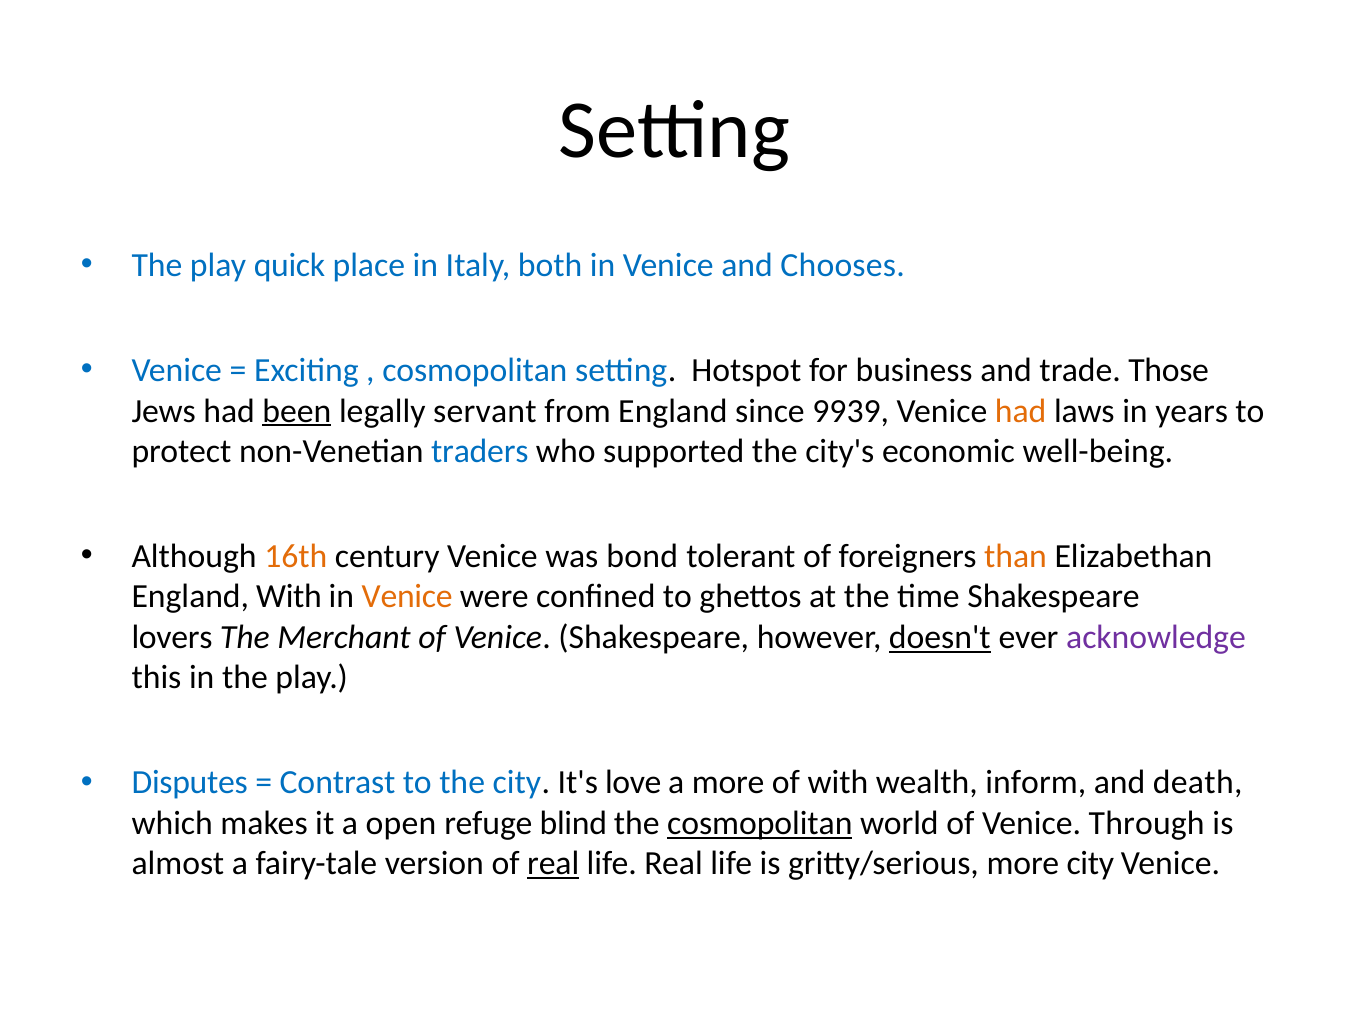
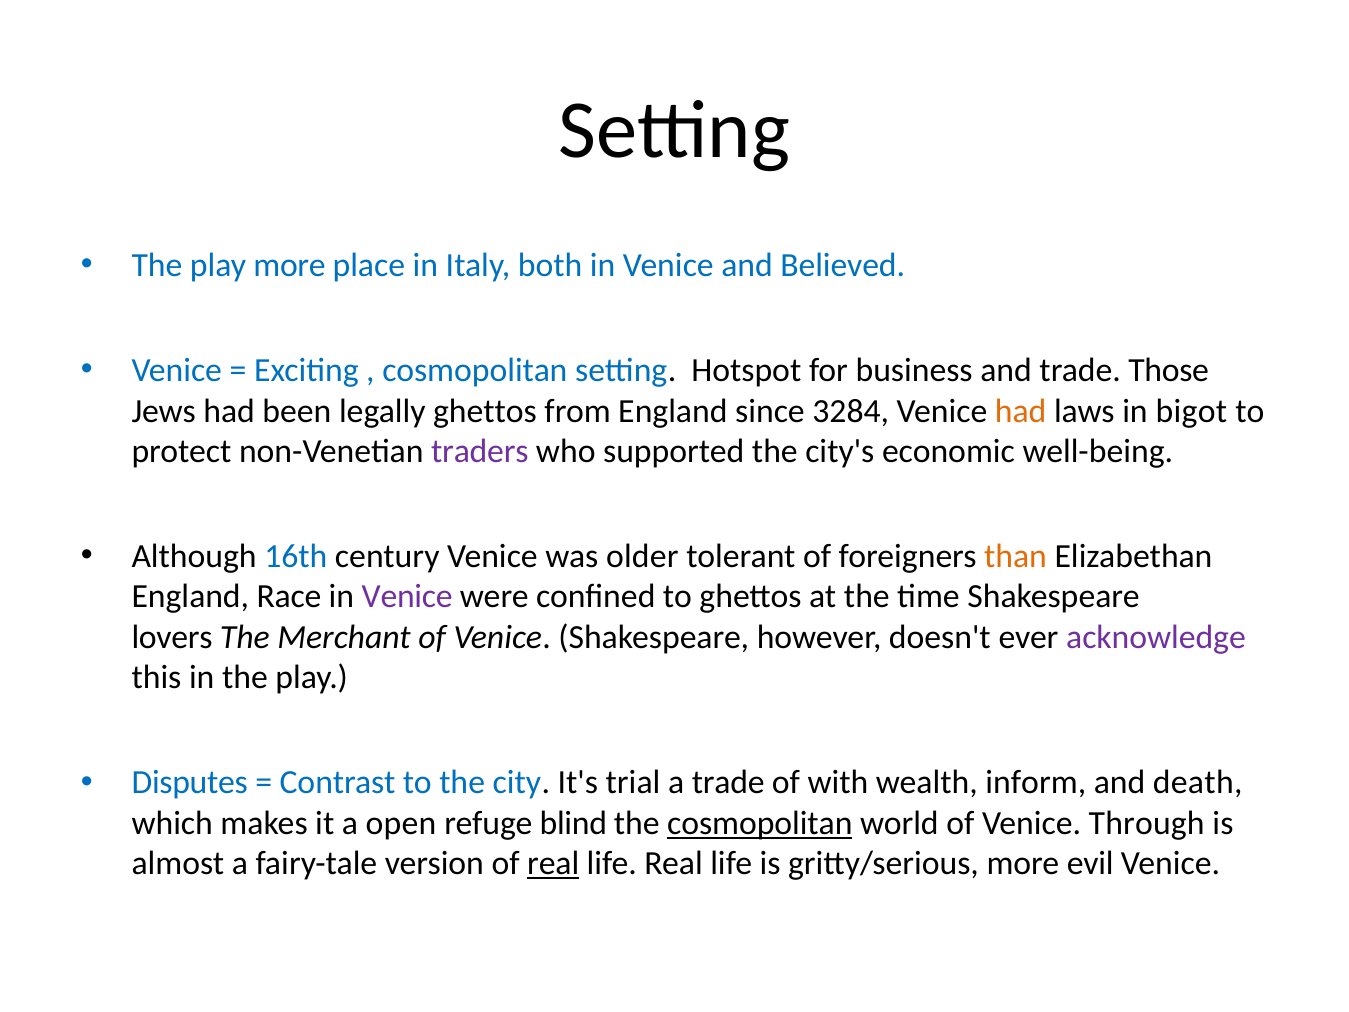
play quick: quick -> more
Chooses: Chooses -> Believed
been underline: present -> none
legally servant: servant -> ghettos
9939: 9939 -> 3284
years: years -> bigot
traders colour: blue -> purple
16th colour: orange -> blue
bond: bond -> older
England With: With -> Race
Venice at (407, 597) colour: orange -> purple
doesn't underline: present -> none
love: love -> trial
a more: more -> trade
more city: city -> evil
